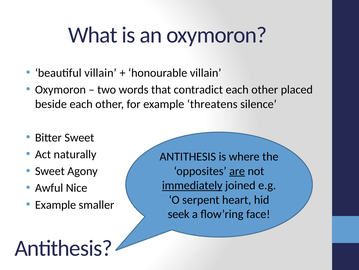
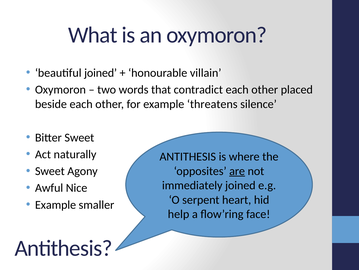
beautiful villain: villain -> joined
immediately underline: present -> none
seek: seek -> help
